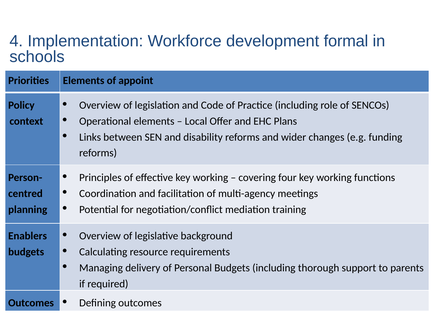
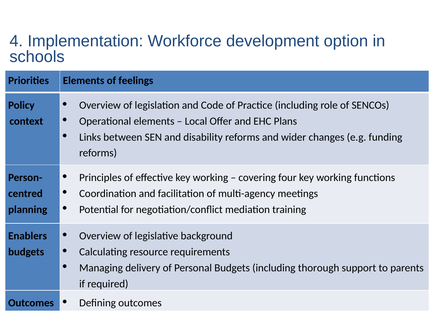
formal: formal -> option
appoint: appoint -> feelings
